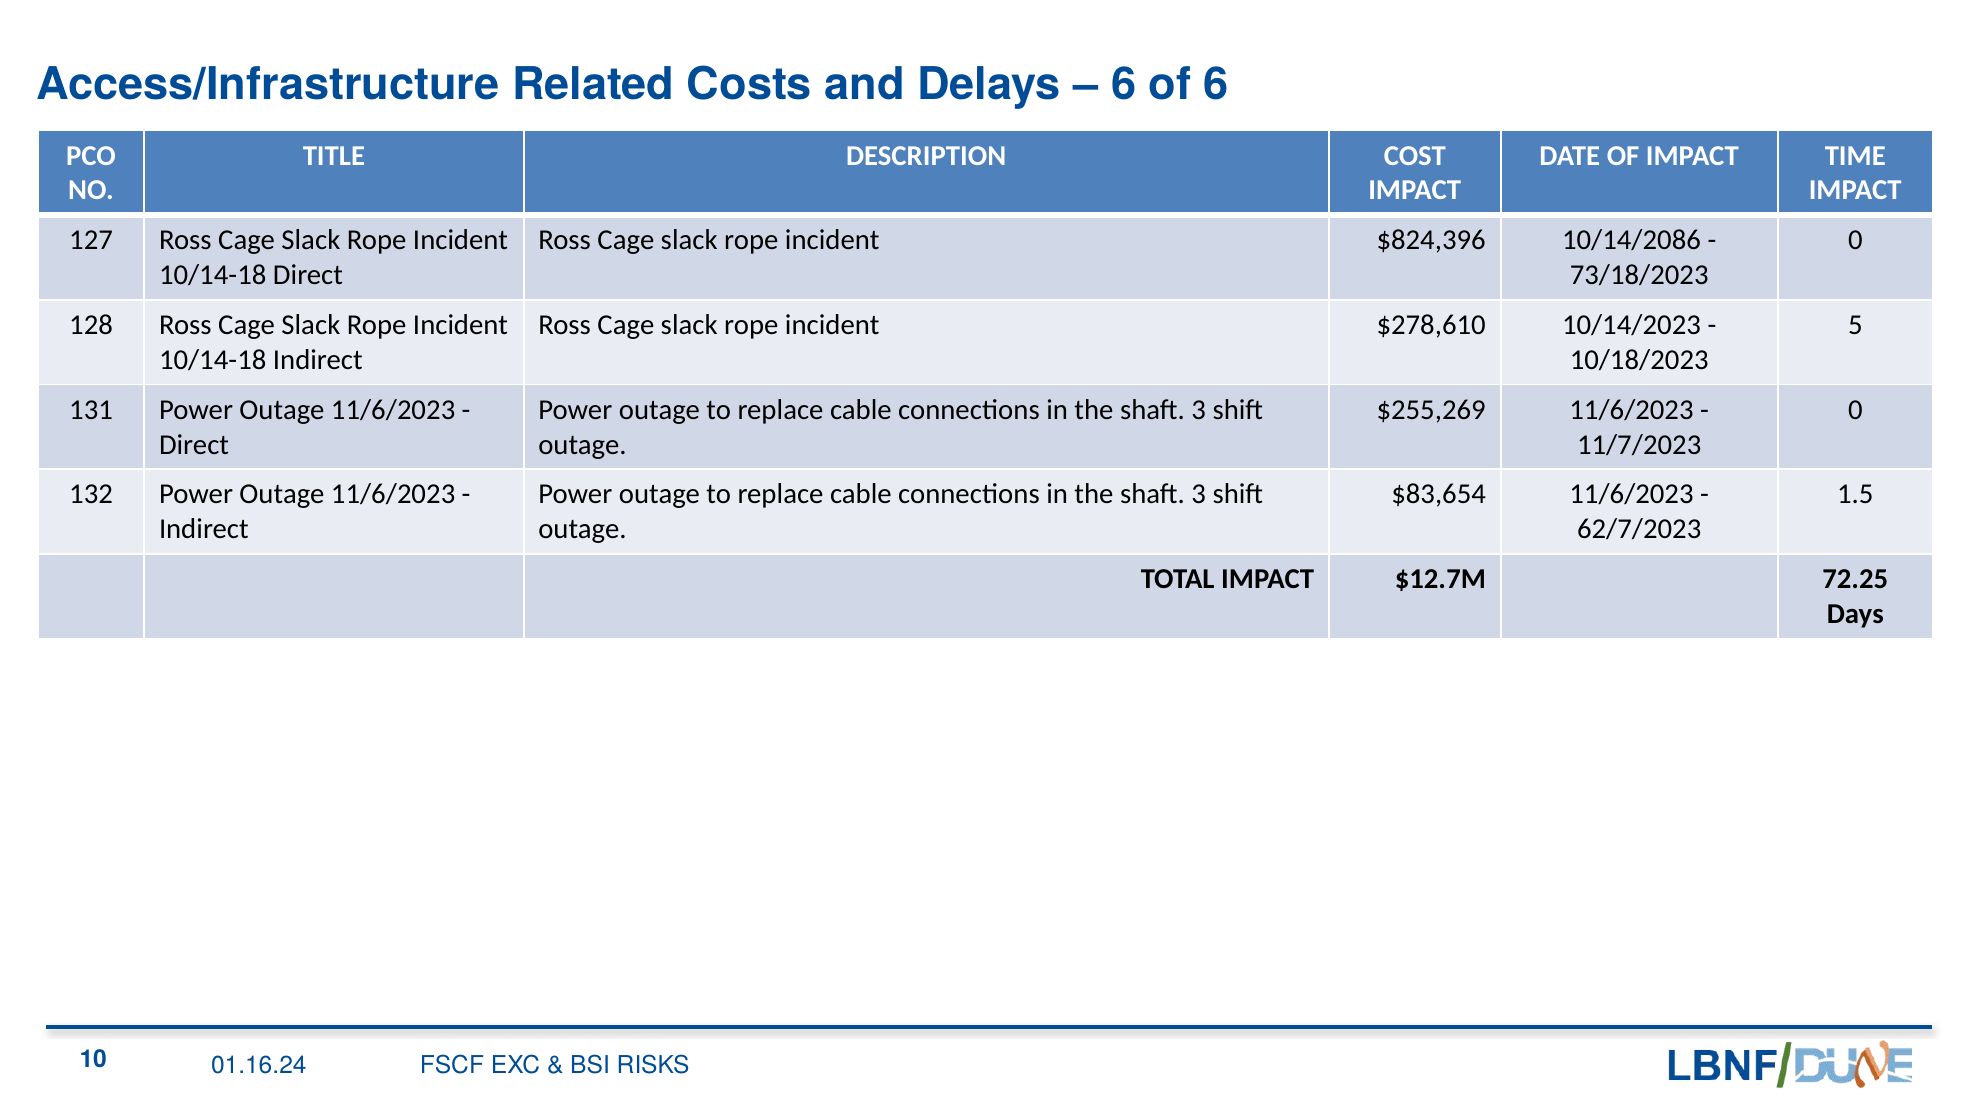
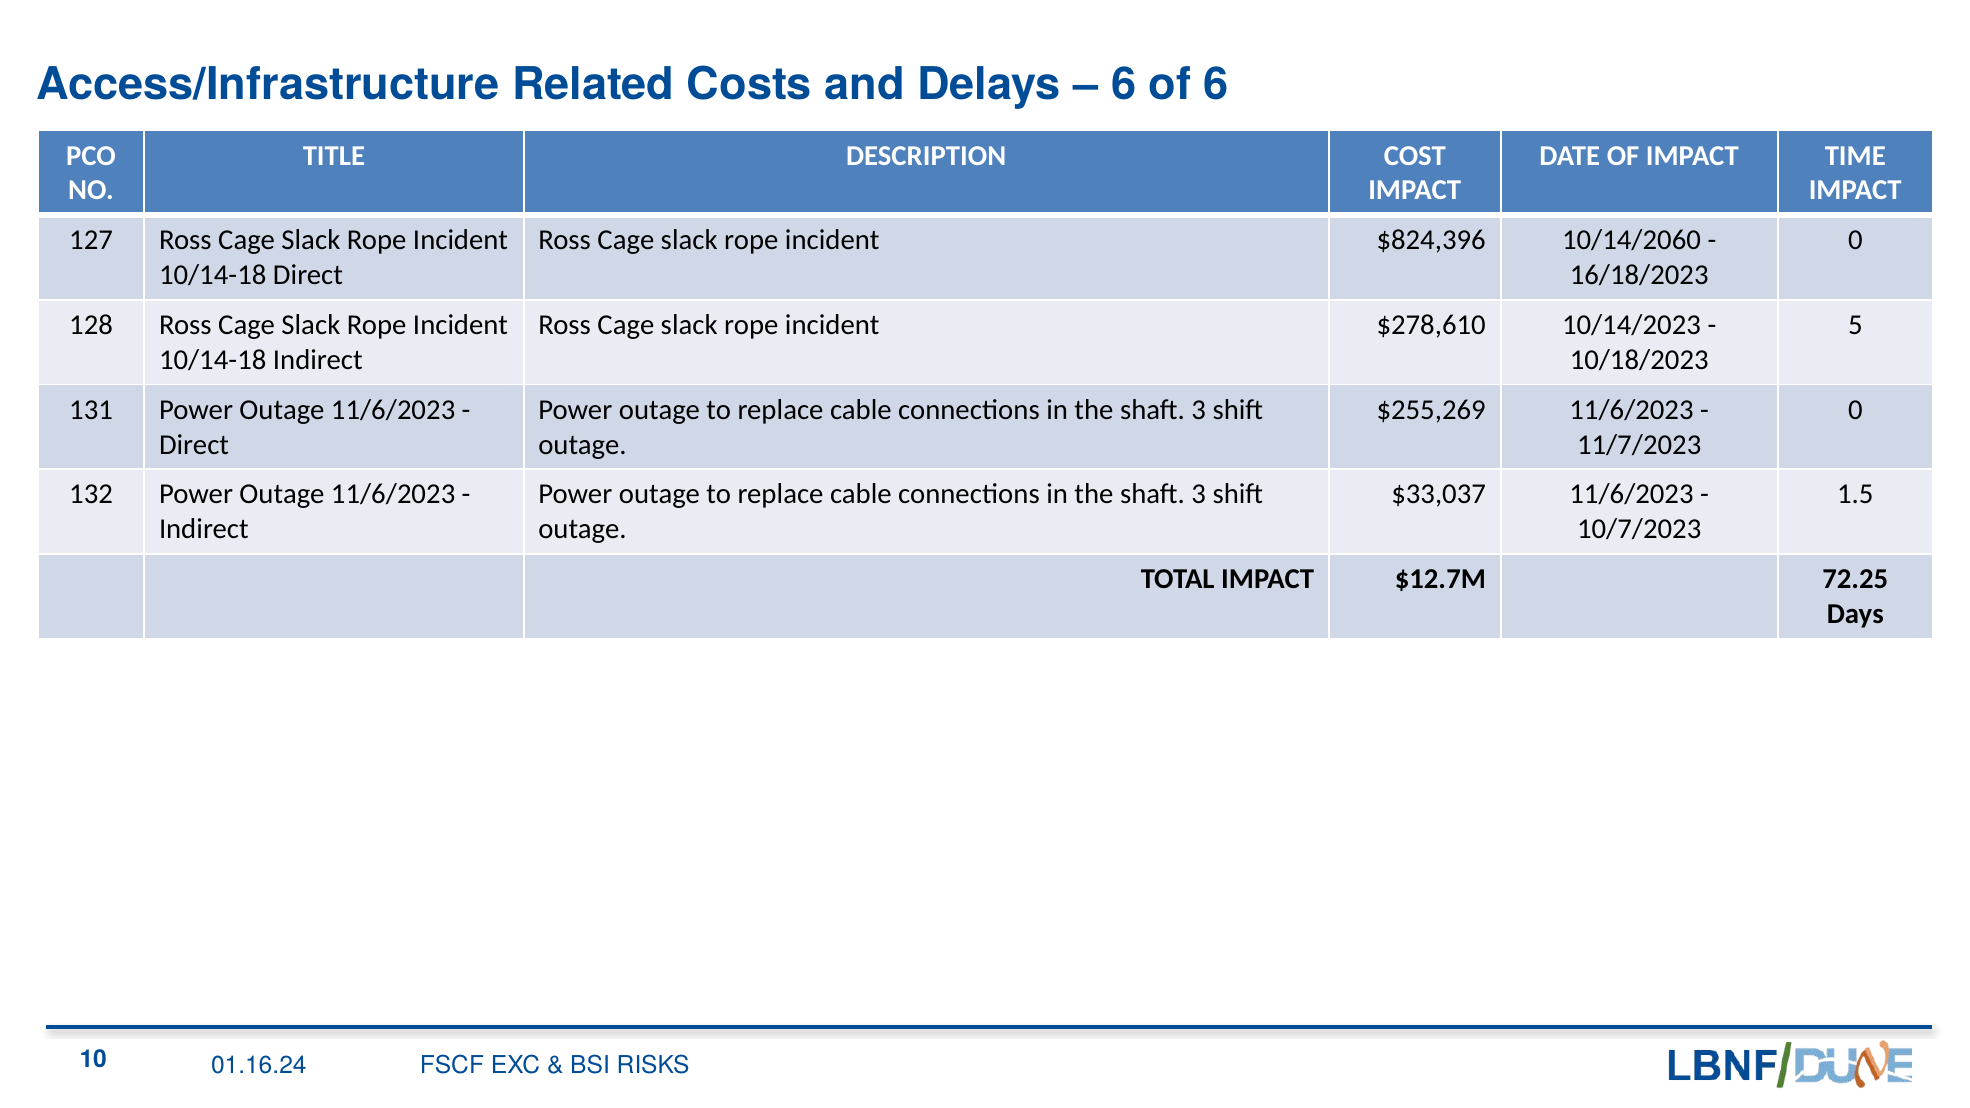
10/14/2086: 10/14/2086 -> 10/14/2060
73/18/2023: 73/18/2023 -> 16/18/2023
$83,654: $83,654 -> $33,037
62/7/2023: 62/7/2023 -> 10/7/2023
